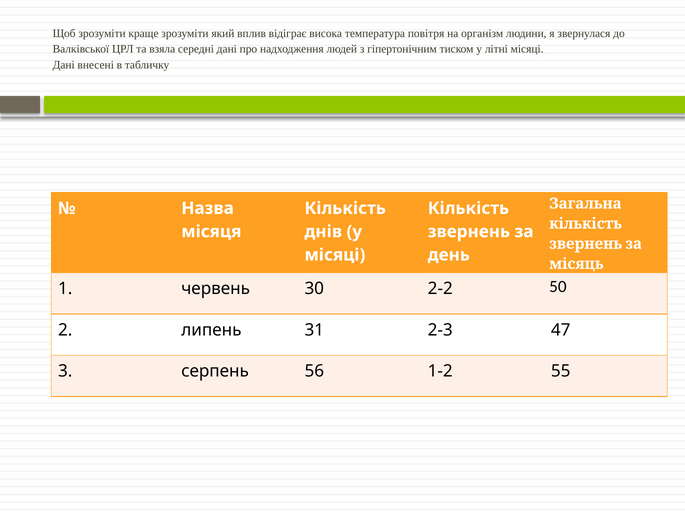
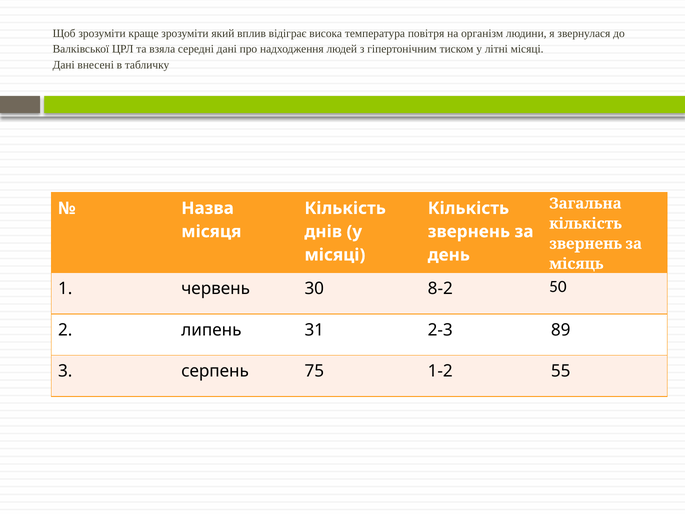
2-2: 2-2 -> 8-2
47: 47 -> 89
56: 56 -> 75
